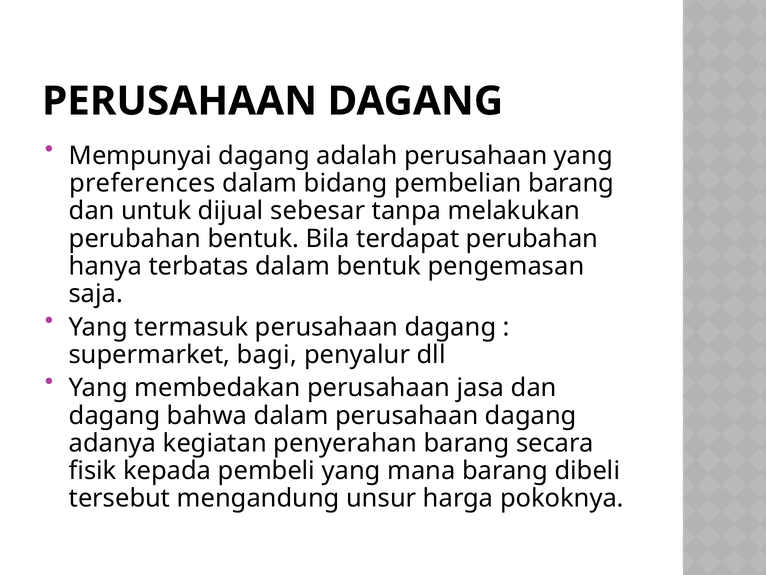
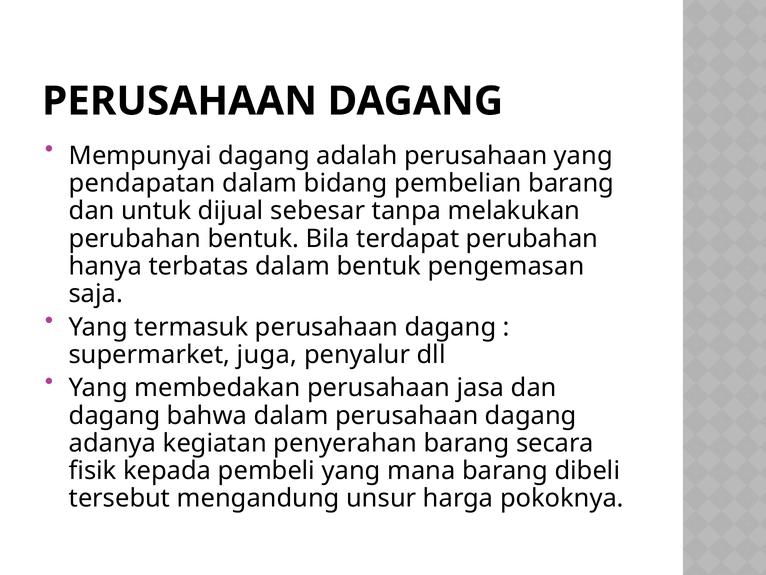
preferences: preferences -> pendapatan
bagi: bagi -> juga
